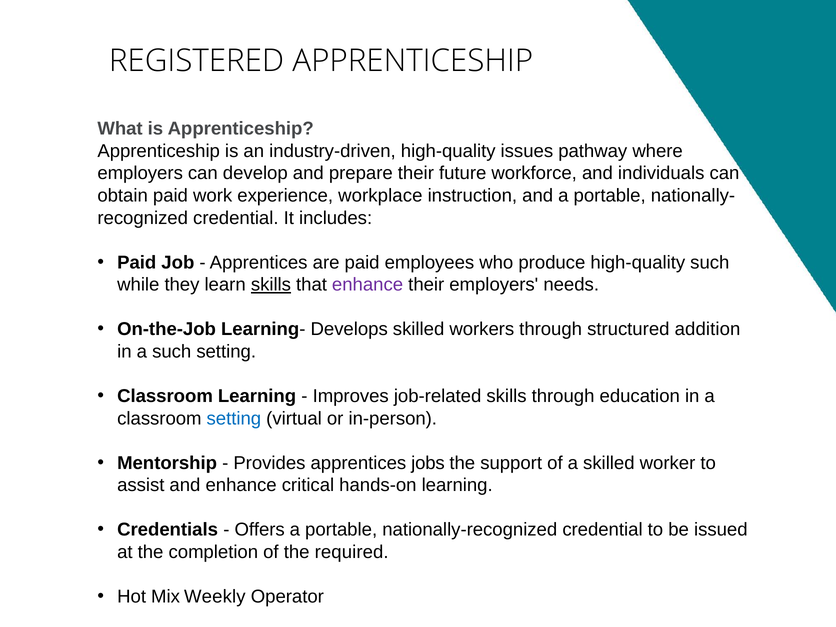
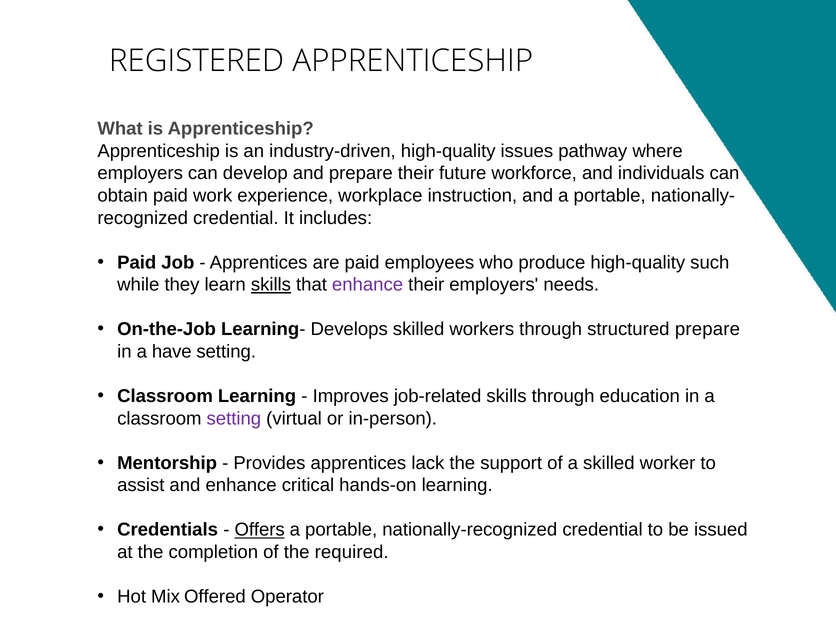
structured addition: addition -> prepare
a such: such -> have
setting at (234, 418) colour: blue -> purple
jobs: jobs -> lack
Offers underline: none -> present
Weekly: Weekly -> Offered
